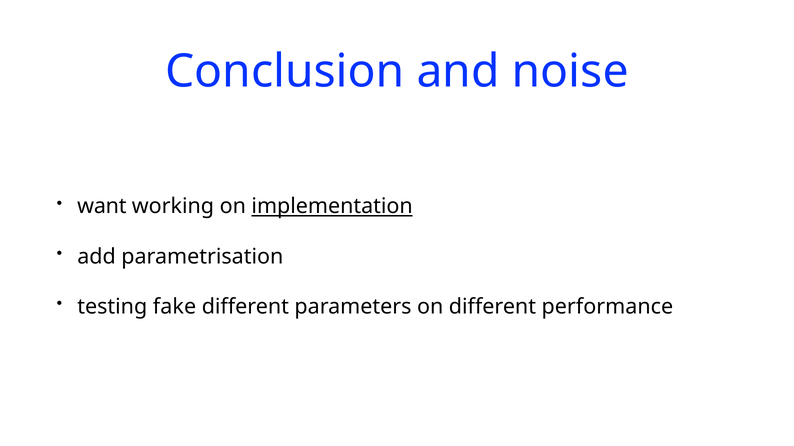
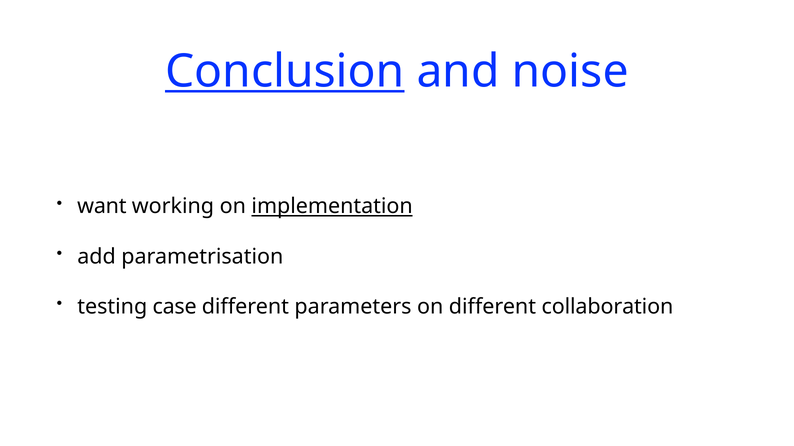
Conclusion underline: none -> present
fake: fake -> case
performance: performance -> collaboration
